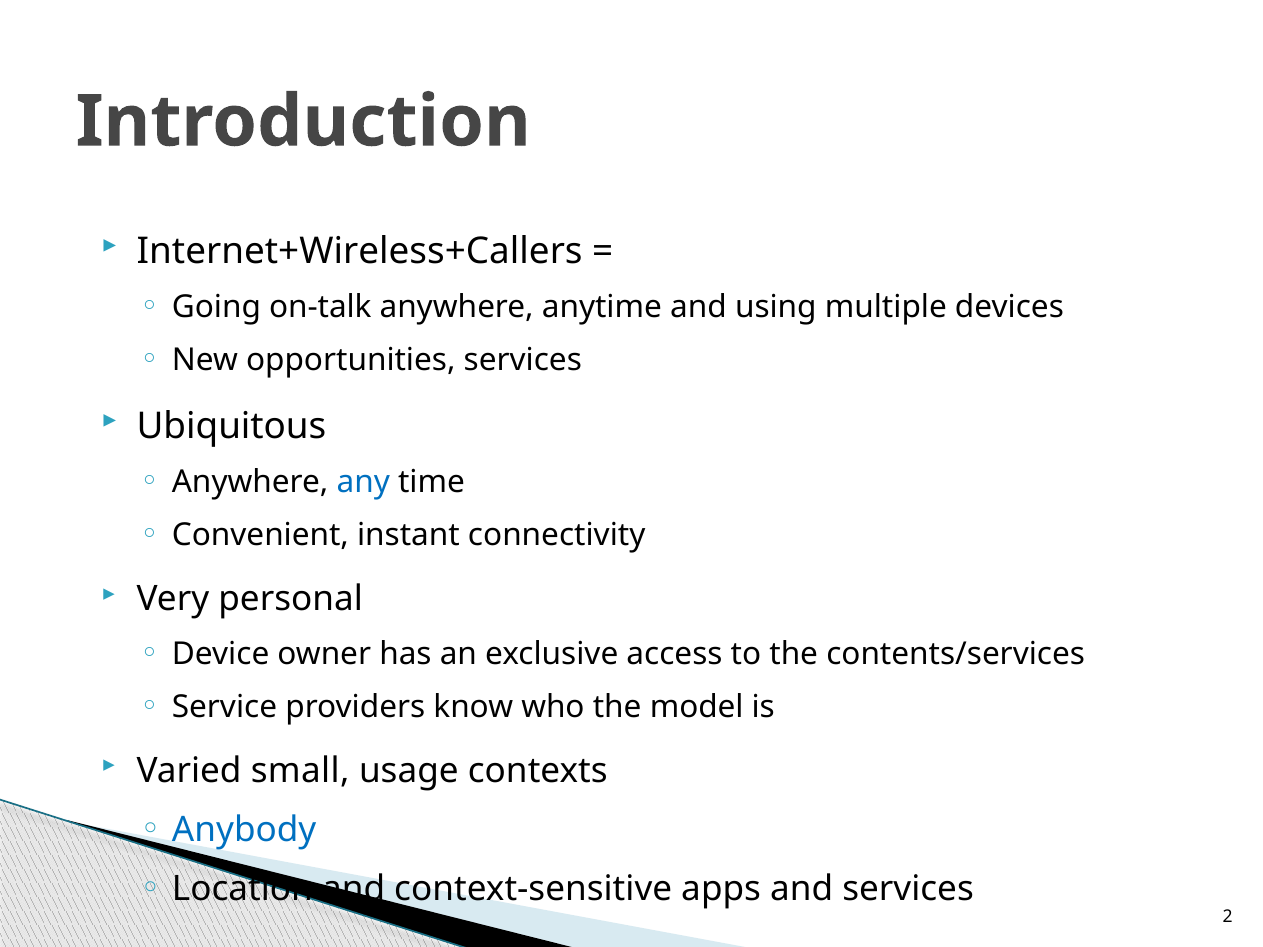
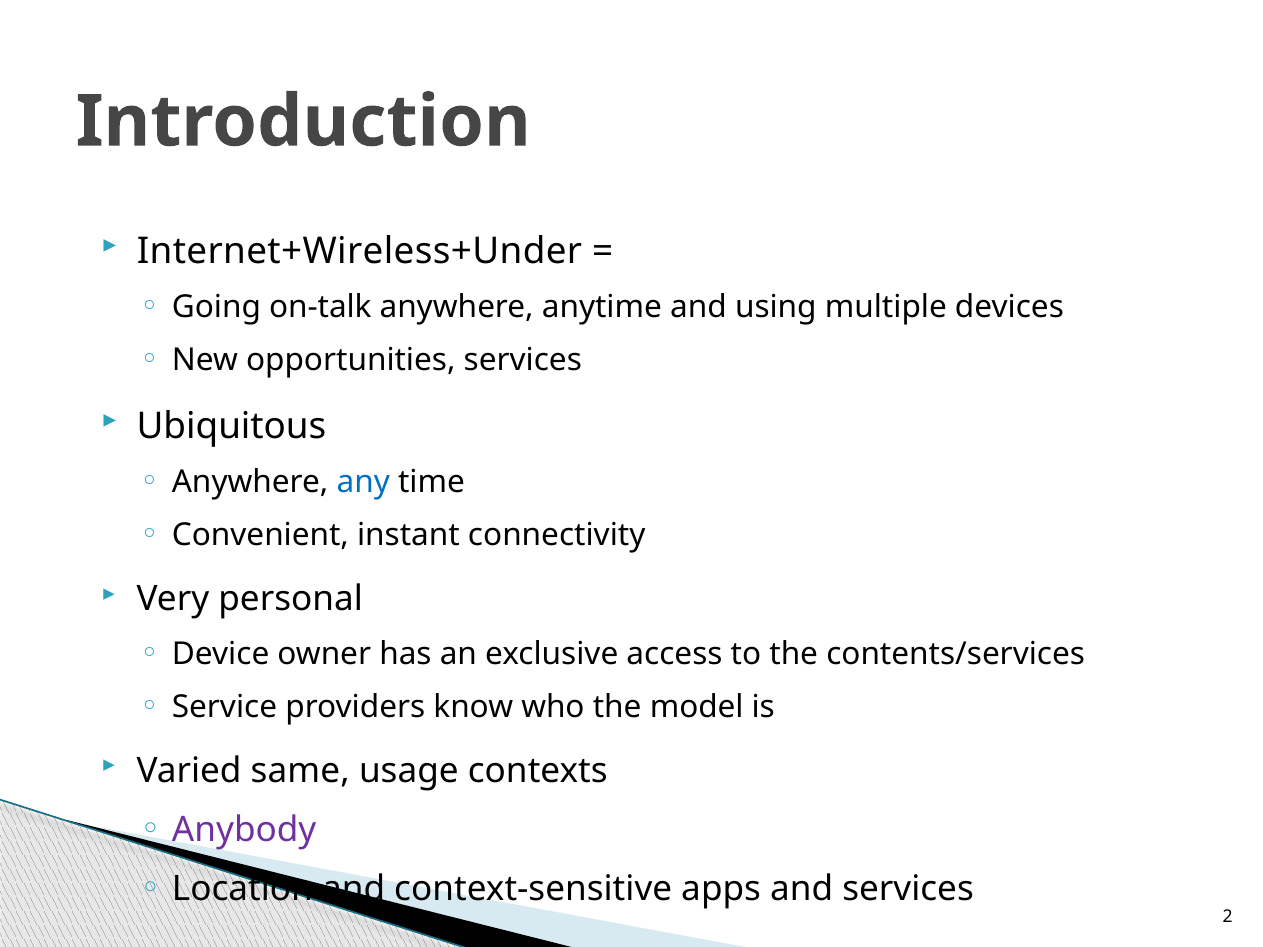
Internet+Wireless+Callers: Internet+Wireless+Callers -> Internet+Wireless+Under
small: small -> same
Anybody colour: blue -> purple
